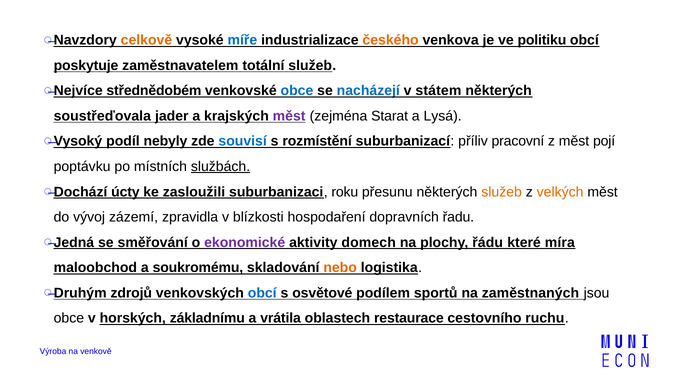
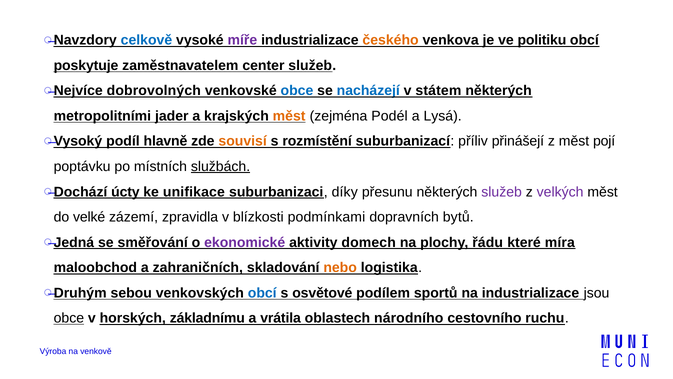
celkově colour: orange -> blue
míře colour: blue -> purple
totální: totální -> center
střednědobém: střednědobém -> dobrovolných
soustřeďovala: soustřeďovala -> metropolitními
měst at (289, 116) colour: purple -> orange
Starat: Starat -> Podél
nebyly: nebyly -> hlavně
souvisí colour: blue -> orange
pracovní: pracovní -> přinášejí
zasloužili: zasloužili -> unifikace
roku: roku -> díky
služeb at (502, 192) colour: orange -> purple
velkých colour: orange -> purple
vývoj: vývoj -> velké
hospodaření: hospodaření -> podmínkami
řadu: řadu -> bytů
soukromému: soukromému -> zahraničních
zdrojů: zdrojů -> sebou
na zaměstnaných: zaměstnaných -> industrializace
obce at (69, 318) underline: none -> present
restaurace: restaurace -> národního
